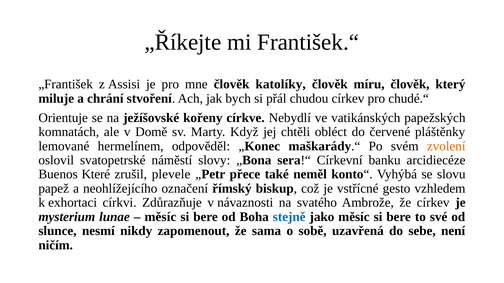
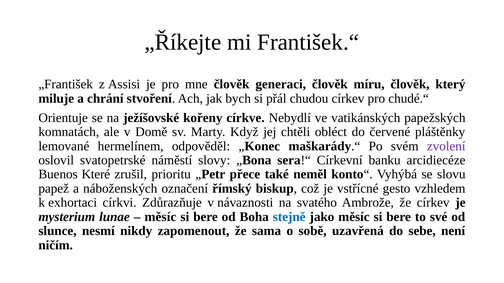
katolíky: katolíky -> generaci
zvolení colour: orange -> purple
plevele: plevele -> prioritu
neohlížejícího: neohlížejícího -> náboženských
